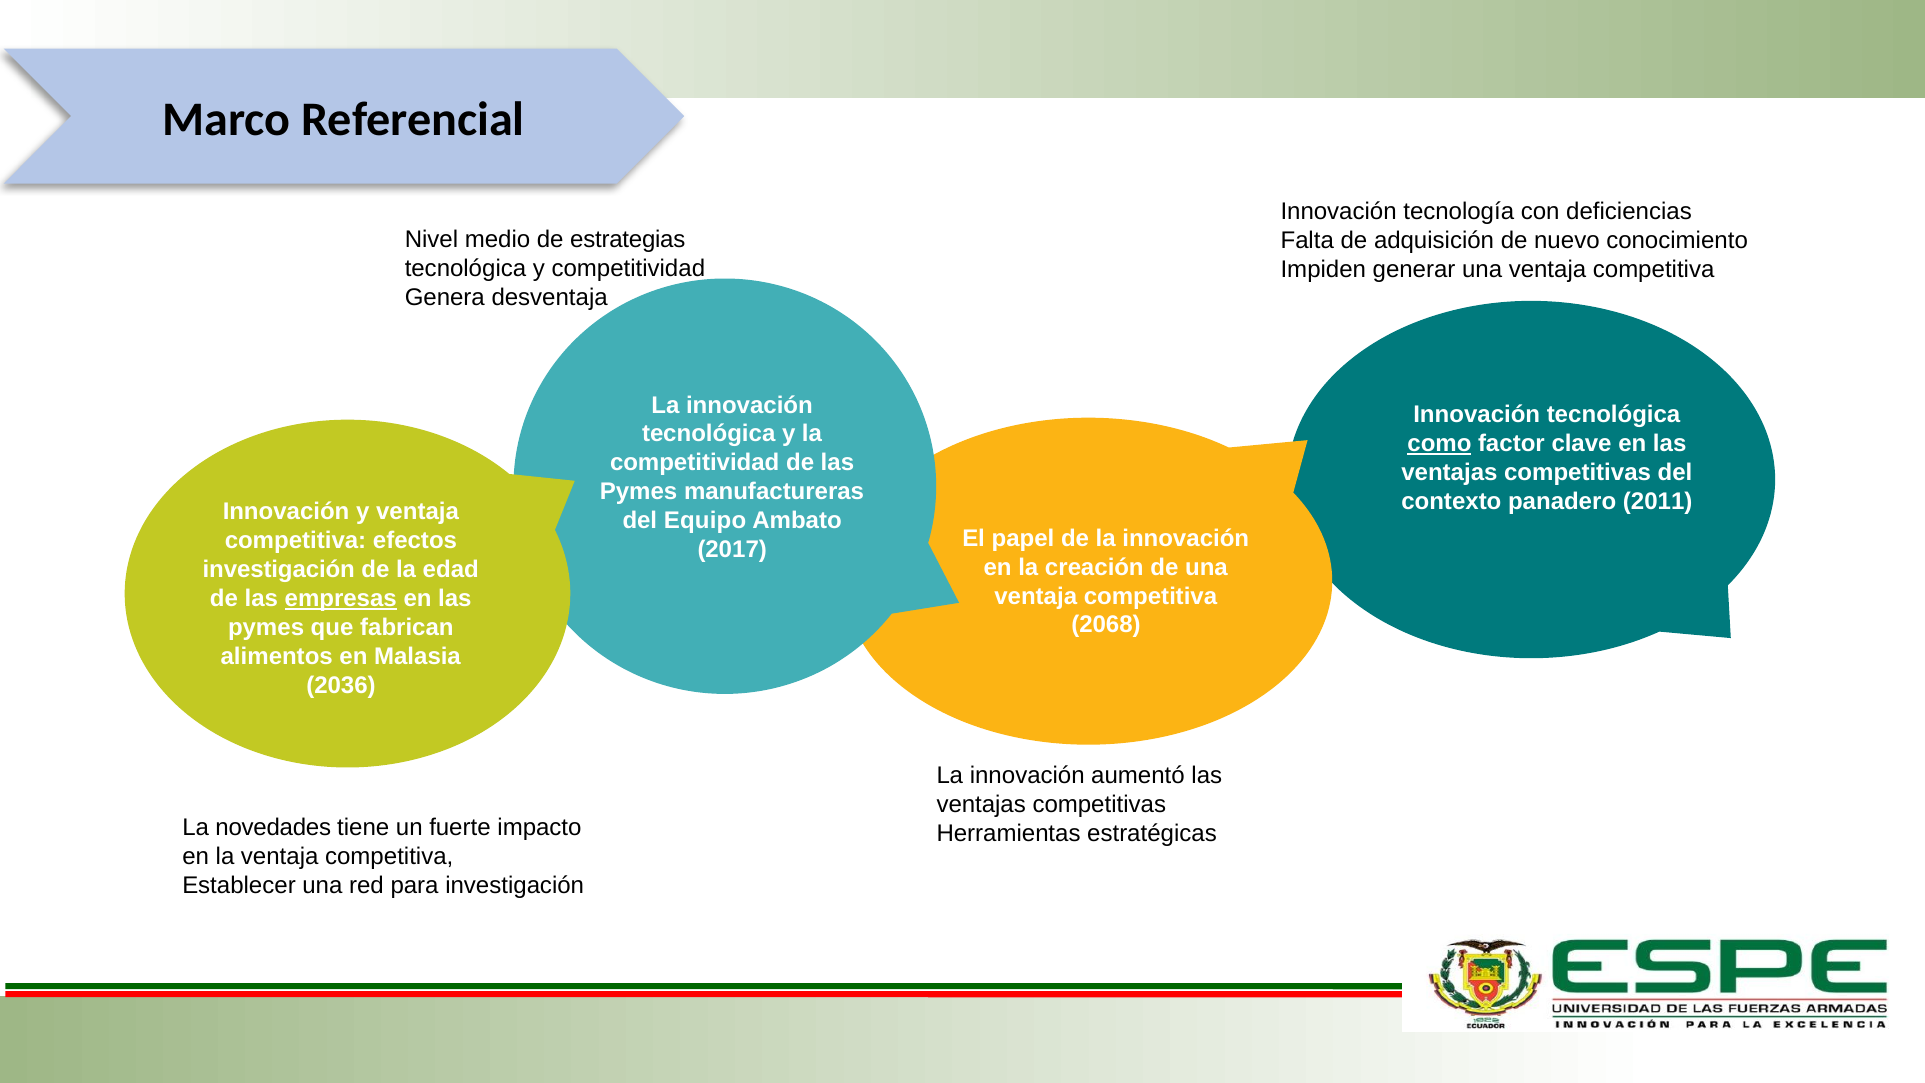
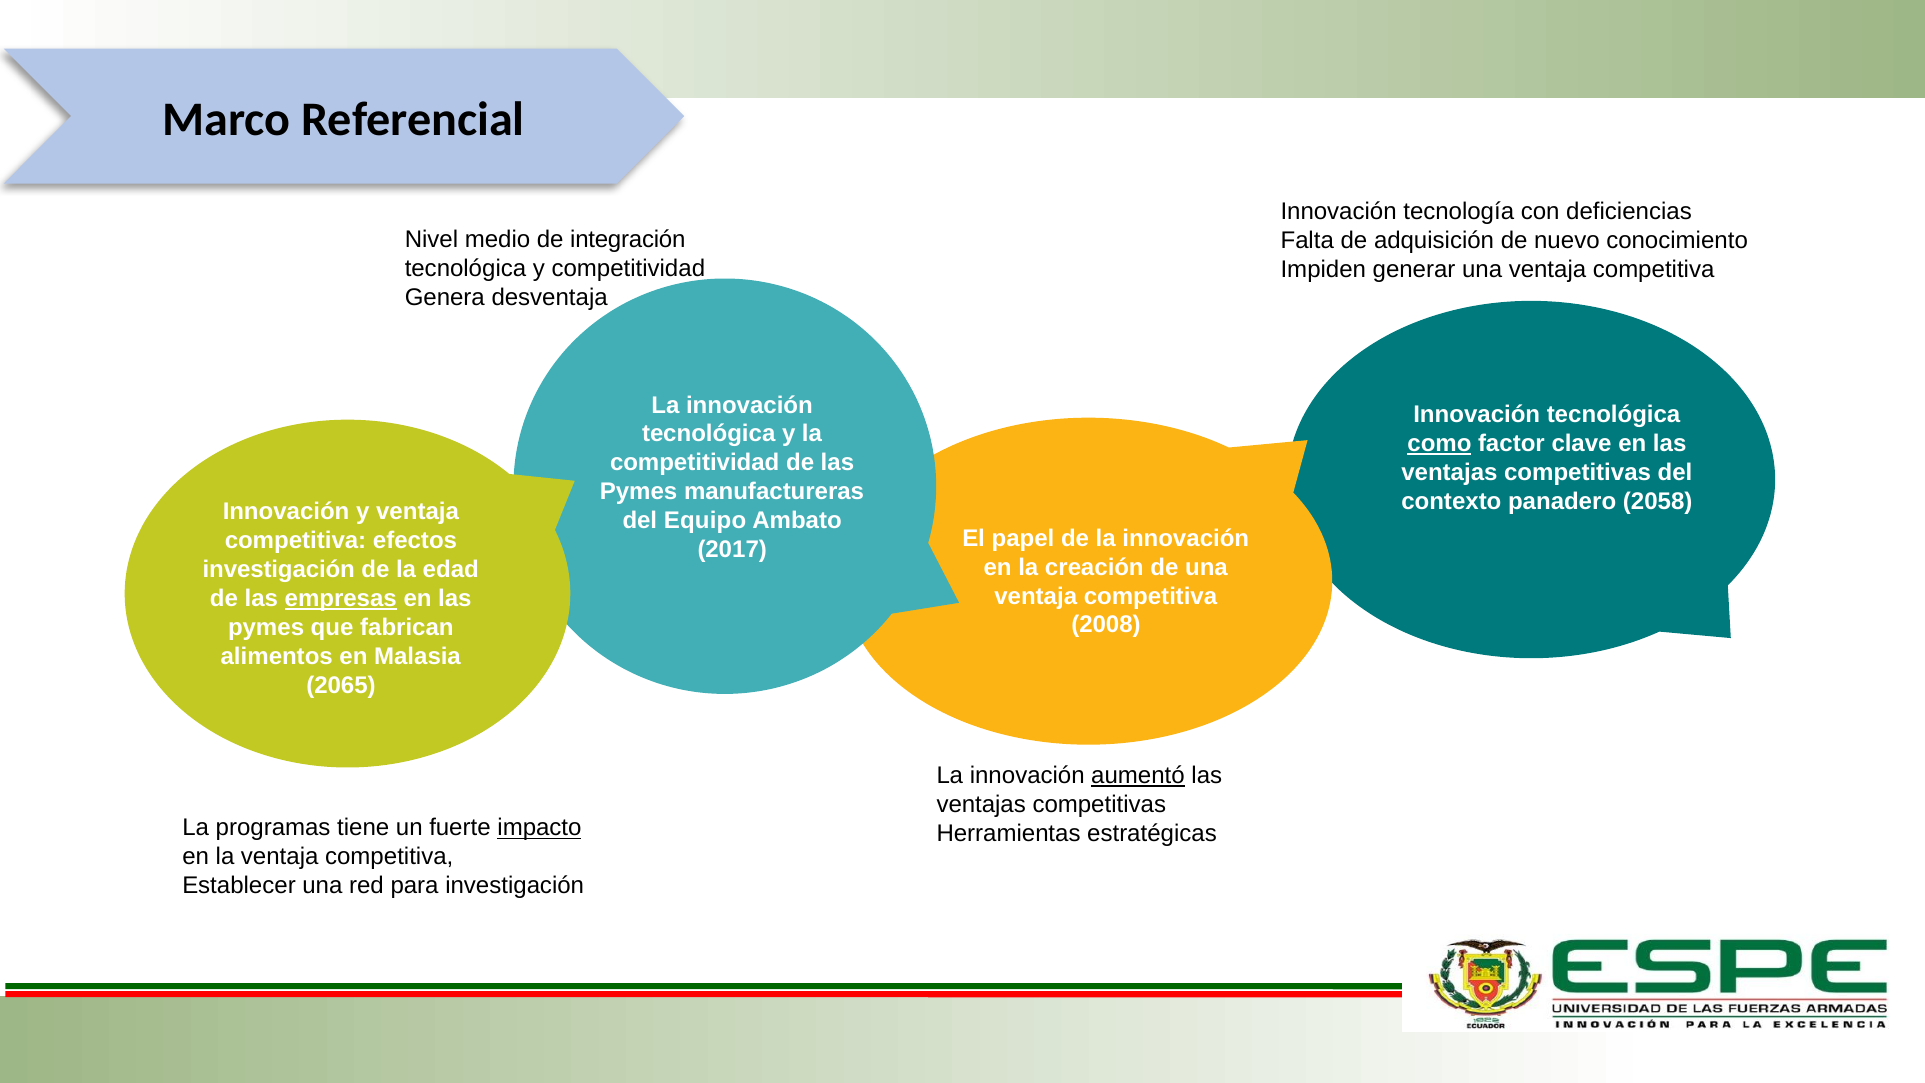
estrategias: estrategias -> integración
2011: 2011 -> 2058
2068: 2068 -> 2008
2036: 2036 -> 2065
aumentó underline: none -> present
novedades: novedades -> programas
impacto underline: none -> present
